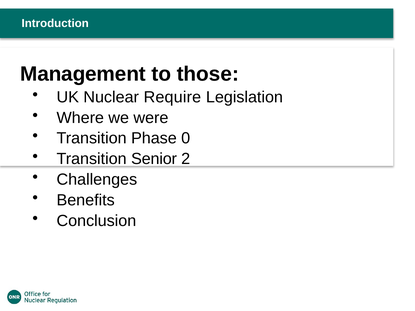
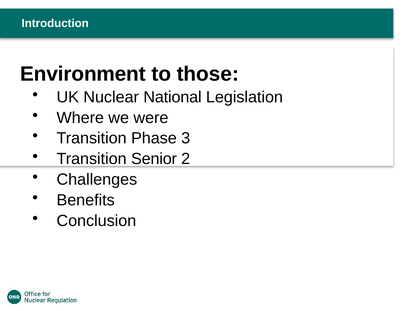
Management: Management -> Environment
Require: Require -> National
0: 0 -> 3
